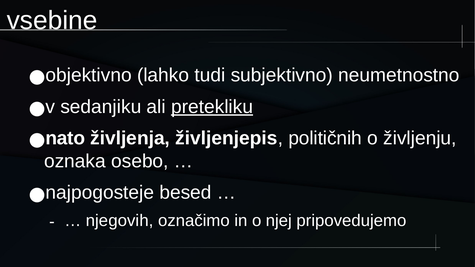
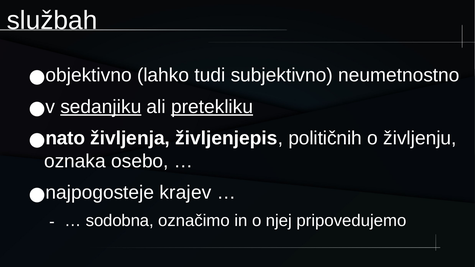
vsebine: vsebine -> službah
sedanjiku underline: none -> present
besed: besed -> krajev
njegovih: njegovih -> sodobna
